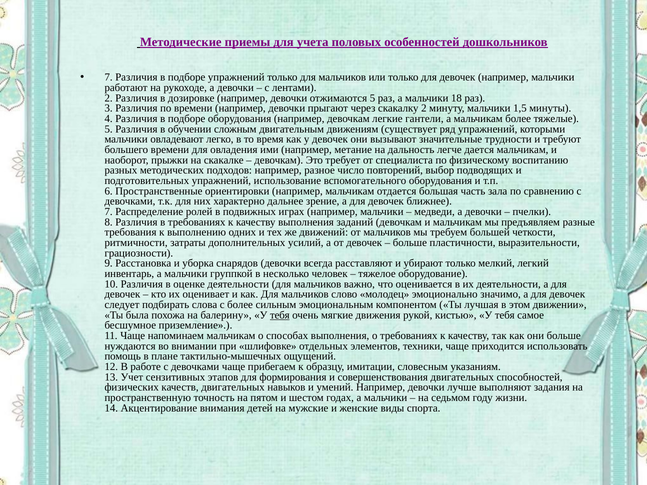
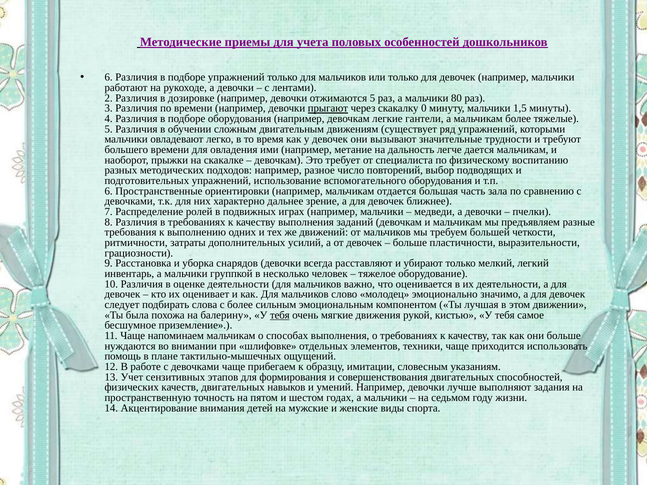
7 at (109, 77): 7 -> 6
18: 18 -> 80
прыгают underline: none -> present
скакалку 2: 2 -> 0
